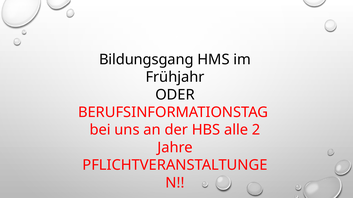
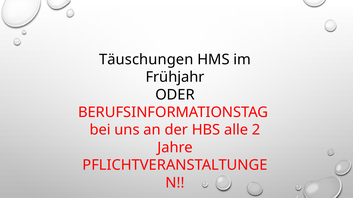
Bildungsgang: Bildungsgang -> Täuschungen
